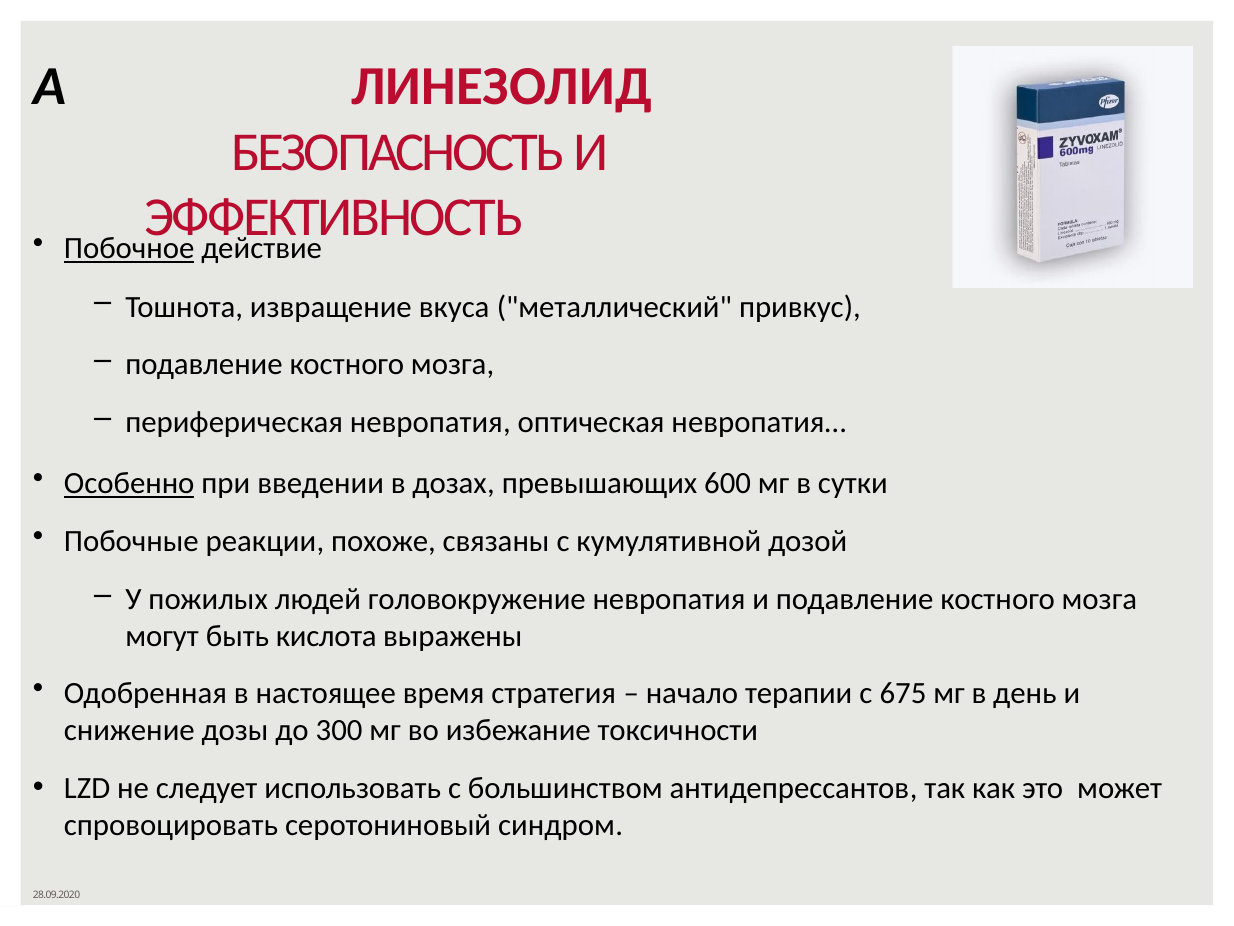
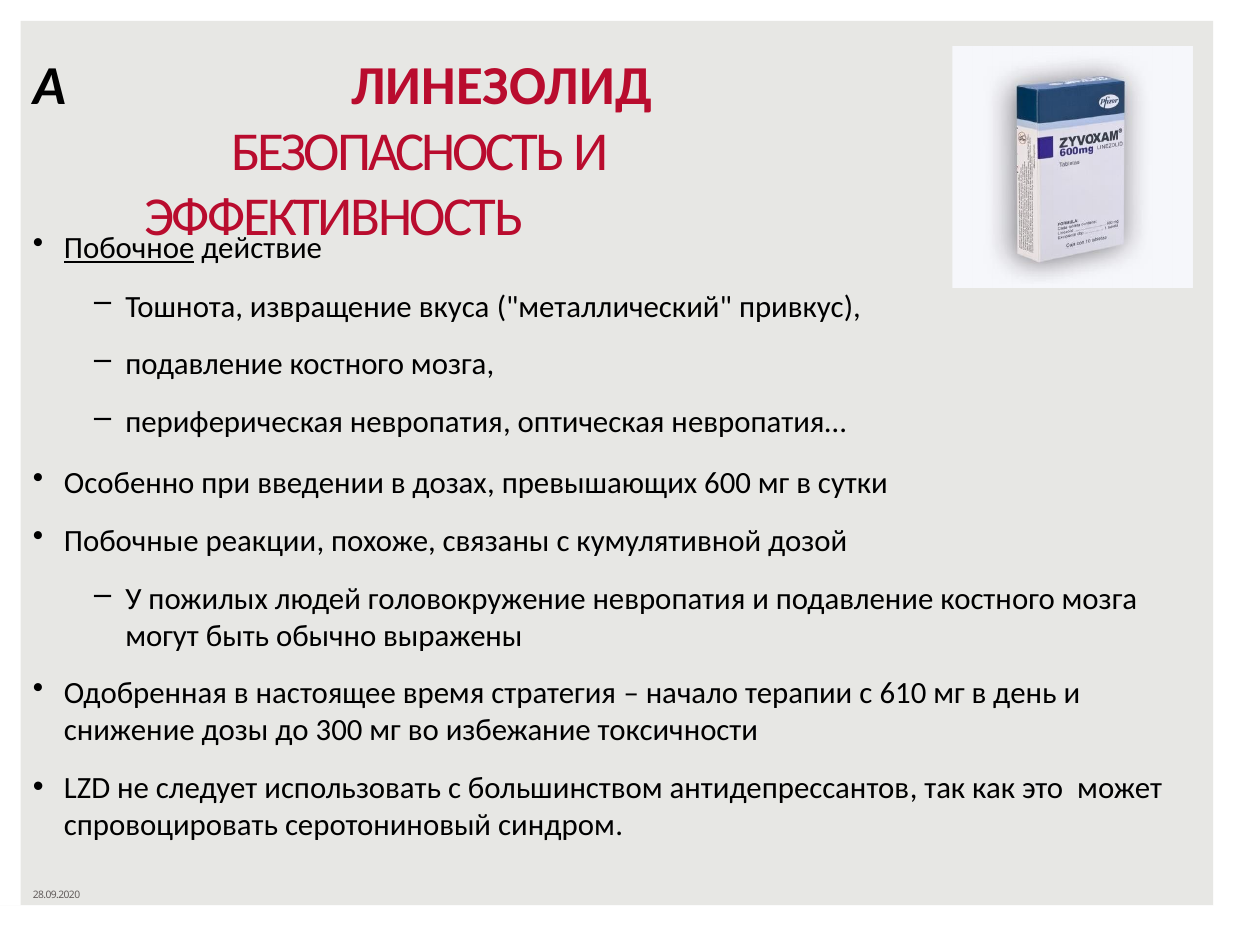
Особенно underline: present -> none
кислота: кислота -> обычно
675: 675 -> 610
